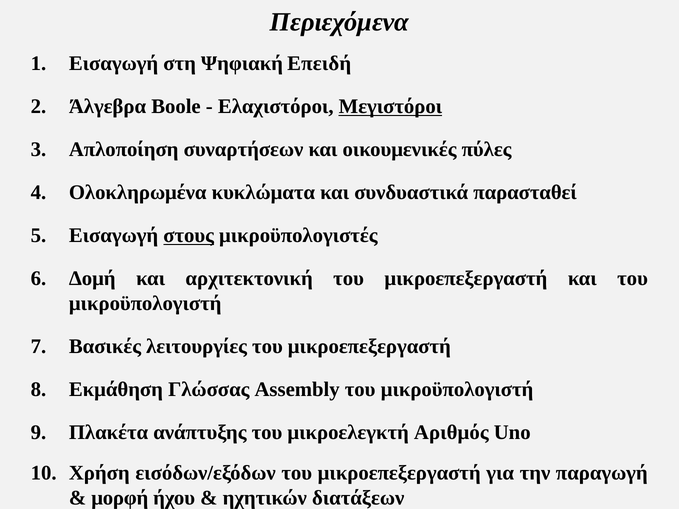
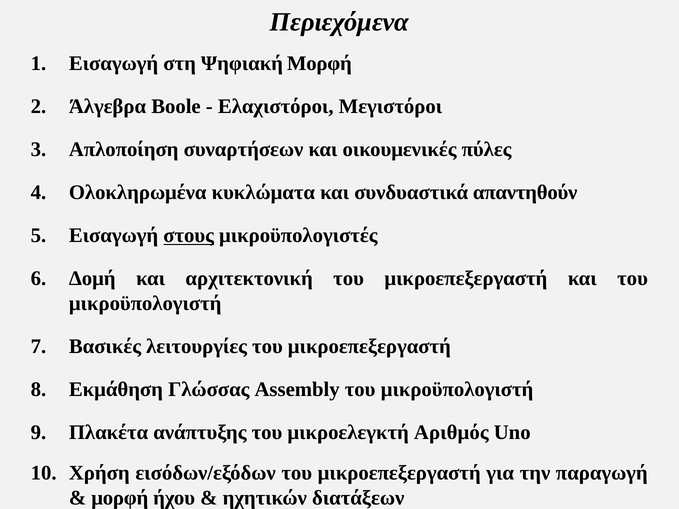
Ψηφιακή Επειδή: Επειδή -> Μορφή
Μεγιστόροι underline: present -> none
παρασταθεί: παρασταθεί -> απαντηθούν
